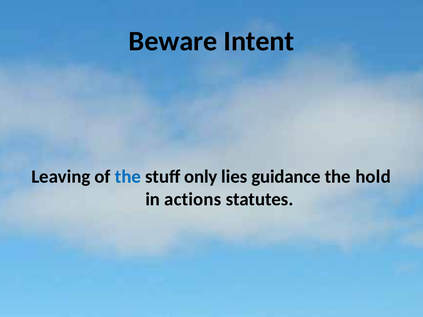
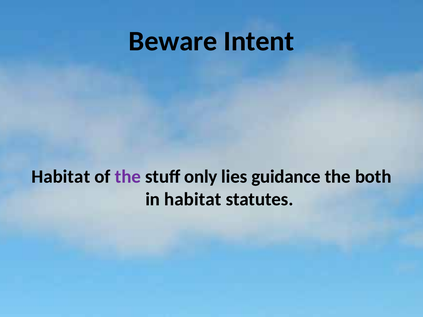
Leaving at (61, 177): Leaving -> Habitat
the at (128, 177) colour: blue -> purple
hold: hold -> both
in actions: actions -> habitat
